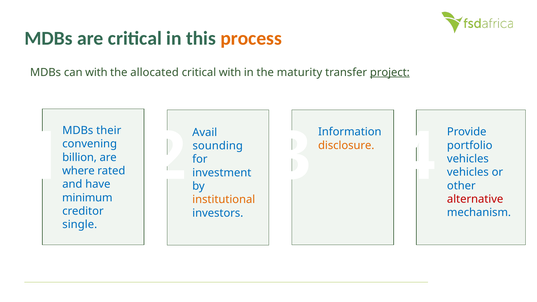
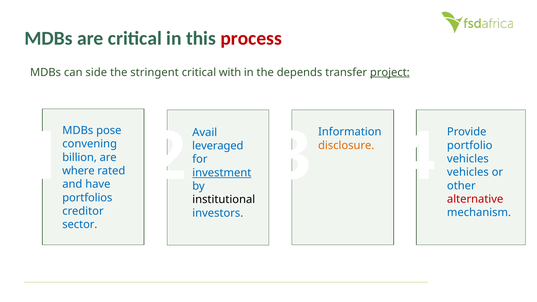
process colour: orange -> red
can with: with -> side
allocated: allocated -> stringent
maturity: maturity -> depends
their: their -> pose
sounding: sounding -> leveraged
investment underline: none -> present
minimum: minimum -> portfolios
institutional colour: orange -> black
single: single -> sector
